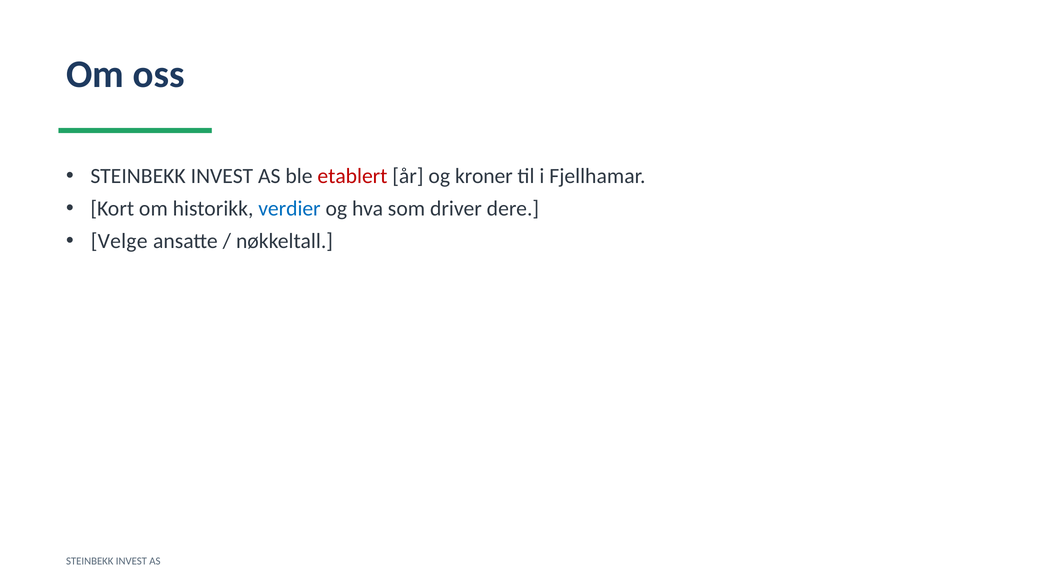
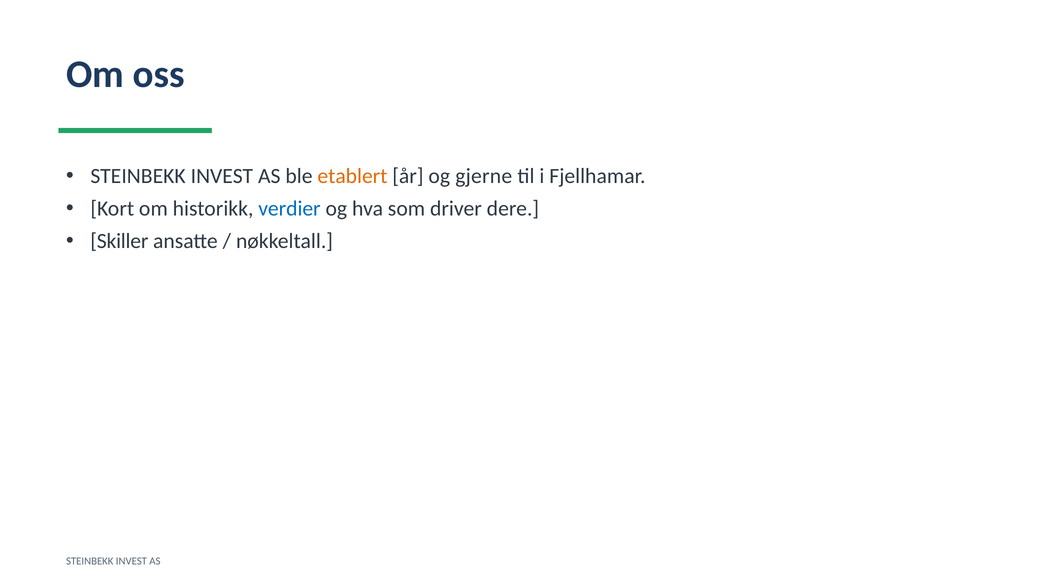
etablert colour: red -> orange
kroner: kroner -> gjerne
Velge: Velge -> Skiller
